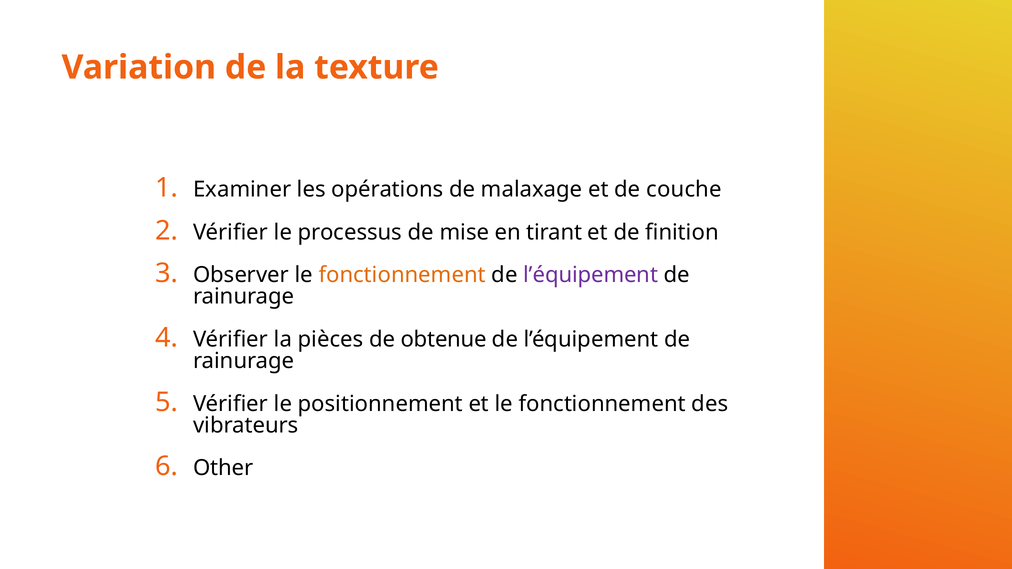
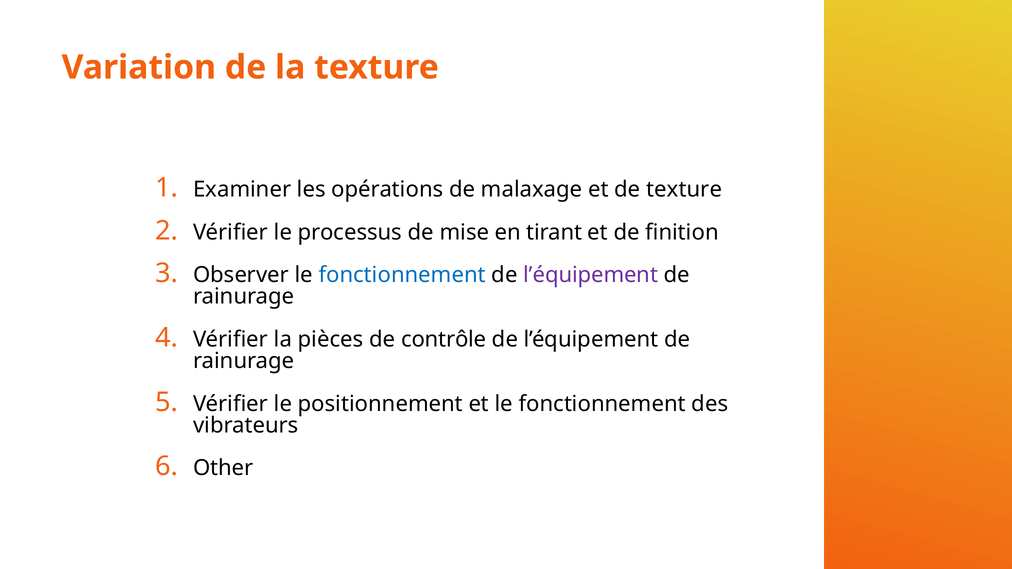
de couche: couche -> texture
fonctionnement at (402, 275) colour: orange -> blue
obtenue: obtenue -> contrôle
